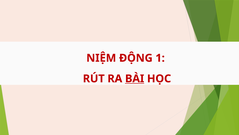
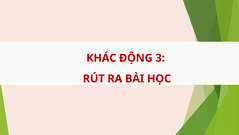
NIỆM: NIỆM -> KHÁC
1: 1 -> 3
BÀI underline: present -> none
